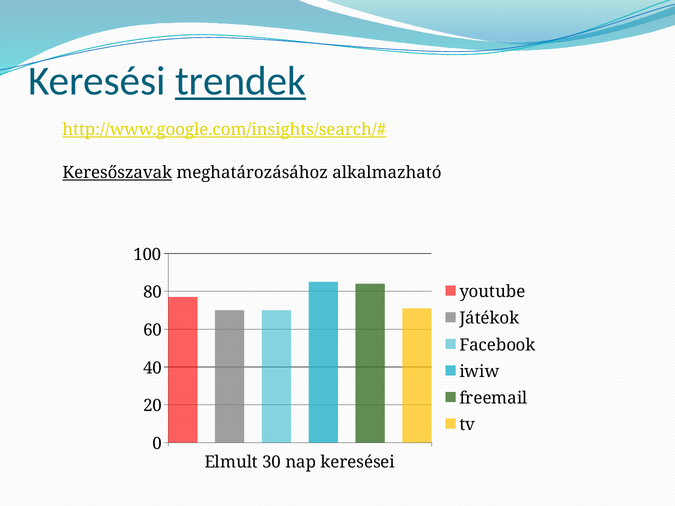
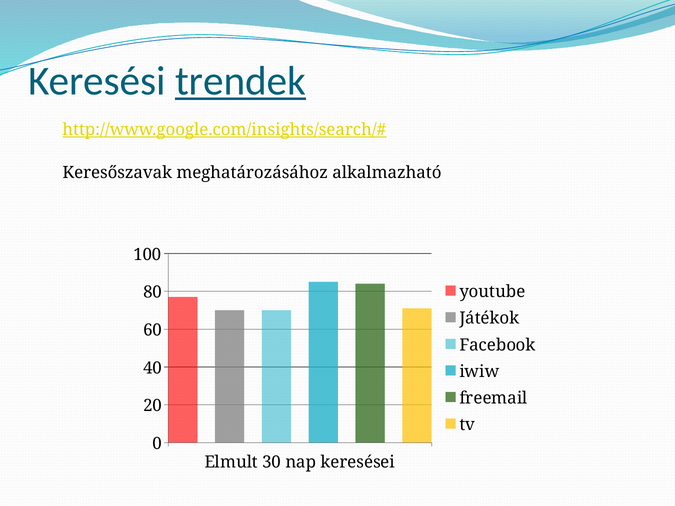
Keresőszavak underline: present -> none
